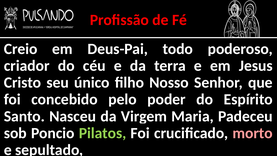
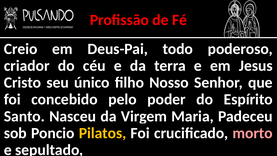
Pilatos colour: light green -> yellow
